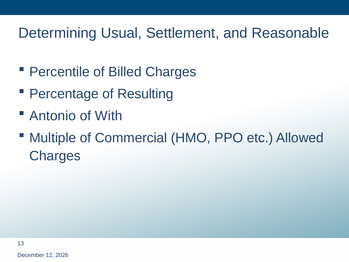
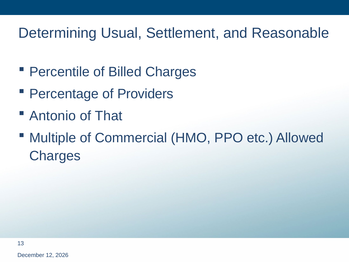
Resulting: Resulting -> Providers
With: With -> That
